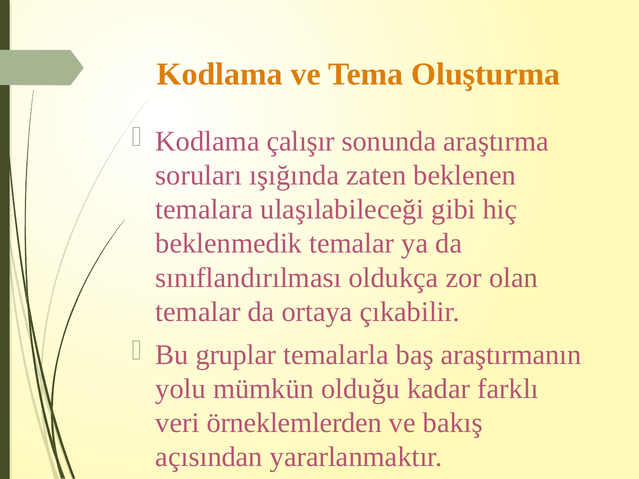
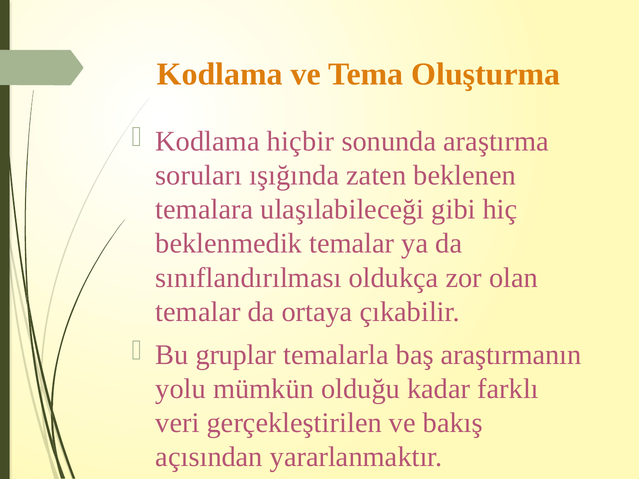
çalışır: çalışır -> hiçbir
örneklemlerden: örneklemlerden -> gerçekleştirilen
